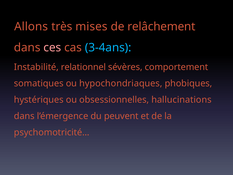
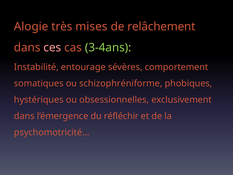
Allons: Allons -> Alogie
3-4ans colour: light blue -> light green
relationnel: relationnel -> entourage
hypochondriaques: hypochondriaques -> schizophréniforme
hallucinations: hallucinations -> exclusivement
peuvent: peuvent -> réfléchir
